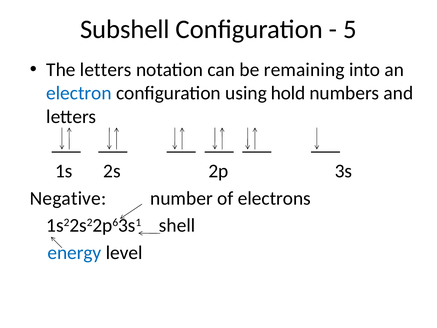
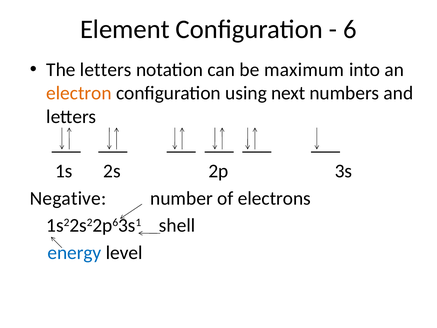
Subshell: Subshell -> Element
5: 5 -> 6
remaining: remaining -> maximum
electron colour: blue -> orange
hold: hold -> next
